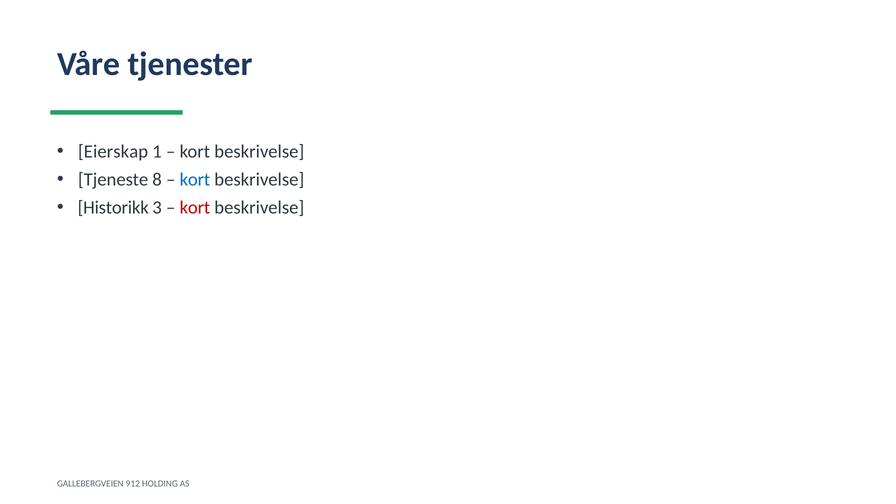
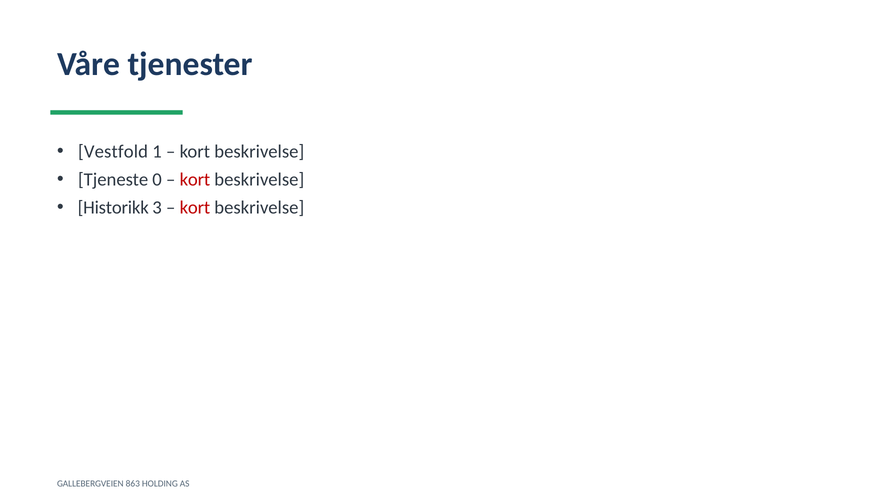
Eierskap: Eierskap -> Vestfold
8: 8 -> 0
kort at (195, 180) colour: blue -> red
912: 912 -> 863
